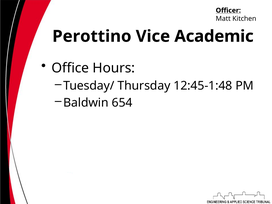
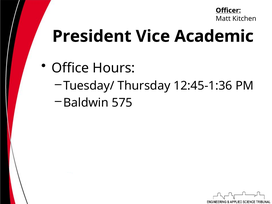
Perottino: Perottino -> President
12:45-1:48: 12:45-1:48 -> 12:45-1:36
654: 654 -> 575
